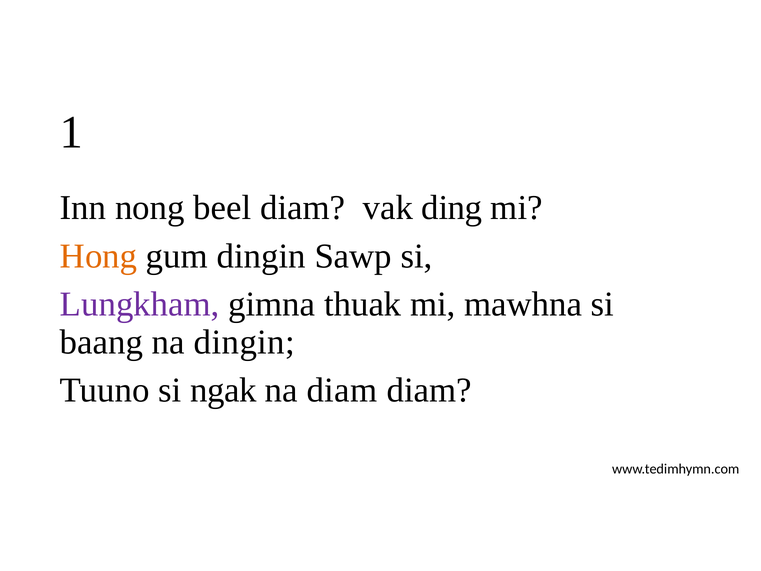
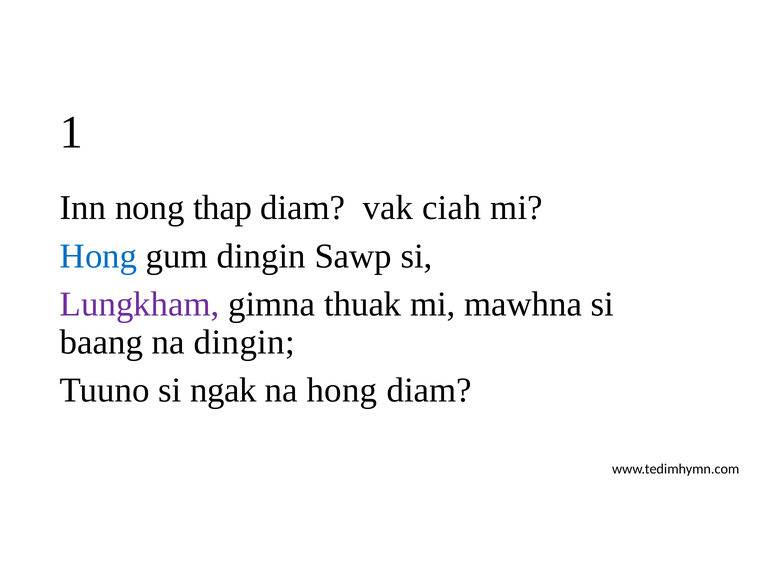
beel: beel -> thap
ding: ding -> ciah
Hong at (99, 256) colour: orange -> blue
na diam: diam -> hong
